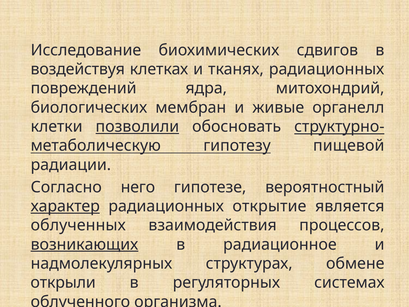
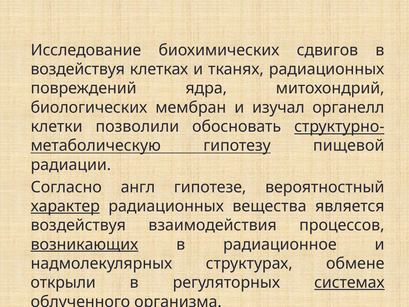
живые: живые -> изучал
позволили underline: present -> none
него: него -> англ
открытие: открытие -> вещества
облученных at (78, 225): облученных -> воздействуя
системах underline: none -> present
